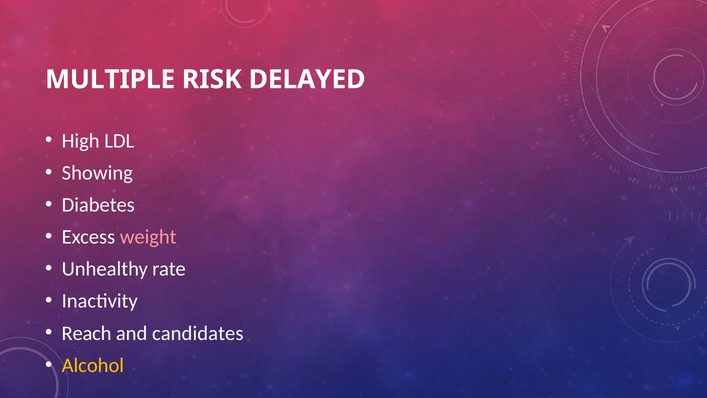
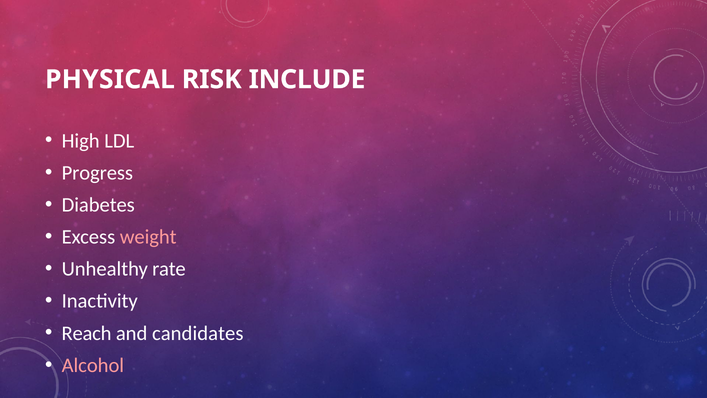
MULTIPLE: MULTIPLE -> PHYSICAL
DELAYED: DELAYED -> INCLUDE
Showing: Showing -> Progress
Alcohol colour: yellow -> pink
